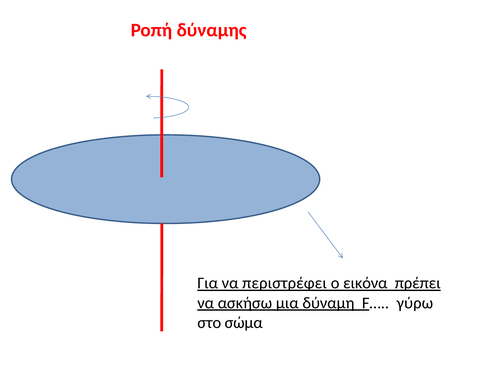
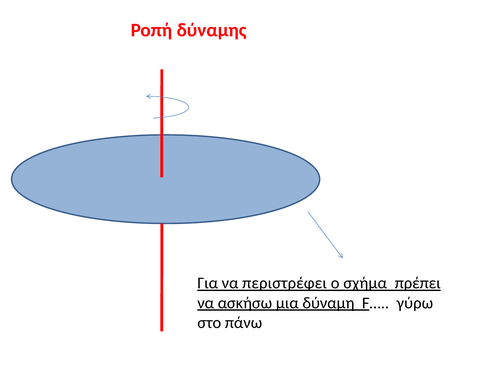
εικόνα: εικόνα -> σχήμα
σώμα: σώμα -> πάνω
